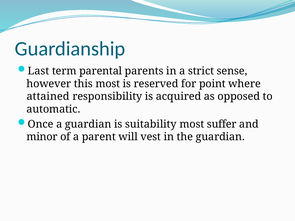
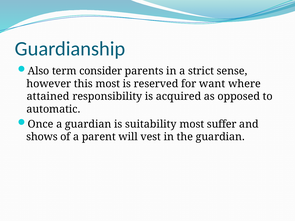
Last: Last -> Also
parental: parental -> consider
point: point -> want
minor: minor -> shows
